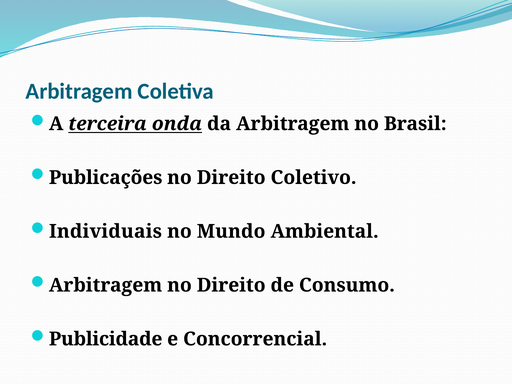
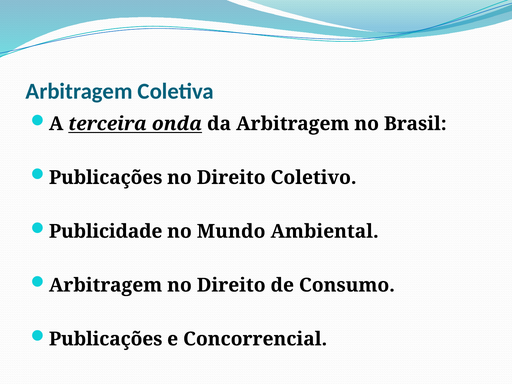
Individuais: Individuais -> Publicidade
Publicidade at (106, 339): Publicidade -> Publicações
